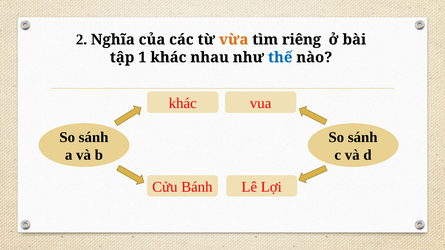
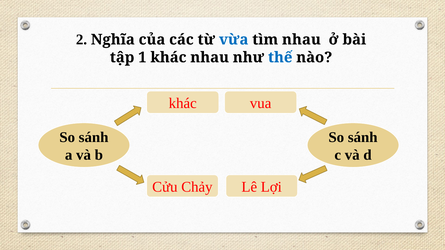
vừa colour: orange -> blue
tìm riêng: riêng -> nhau
Bánh: Bánh -> Chảy
